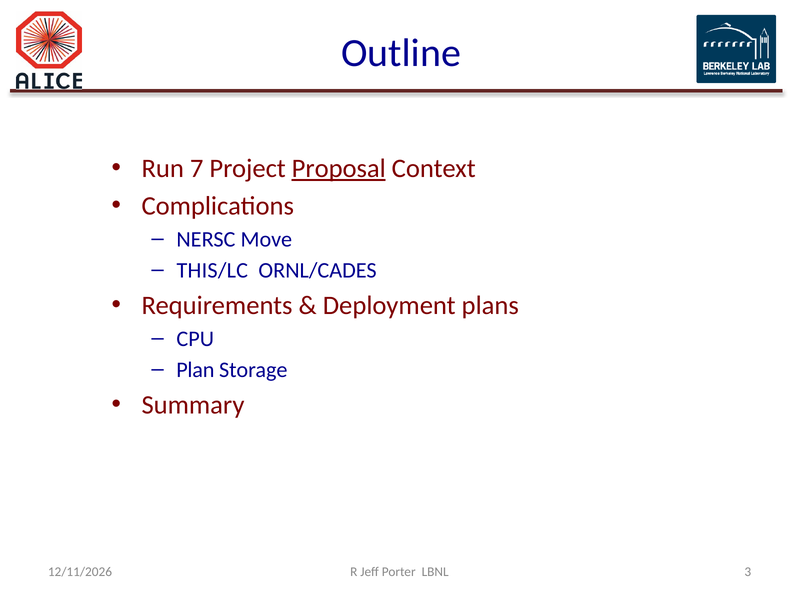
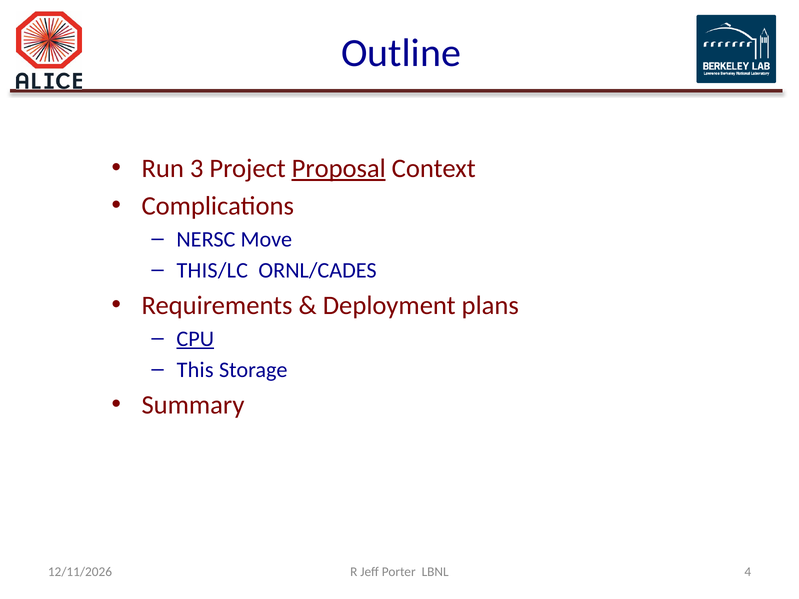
7: 7 -> 3
CPU underline: none -> present
Plan: Plan -> This
3: 3 -> 4
